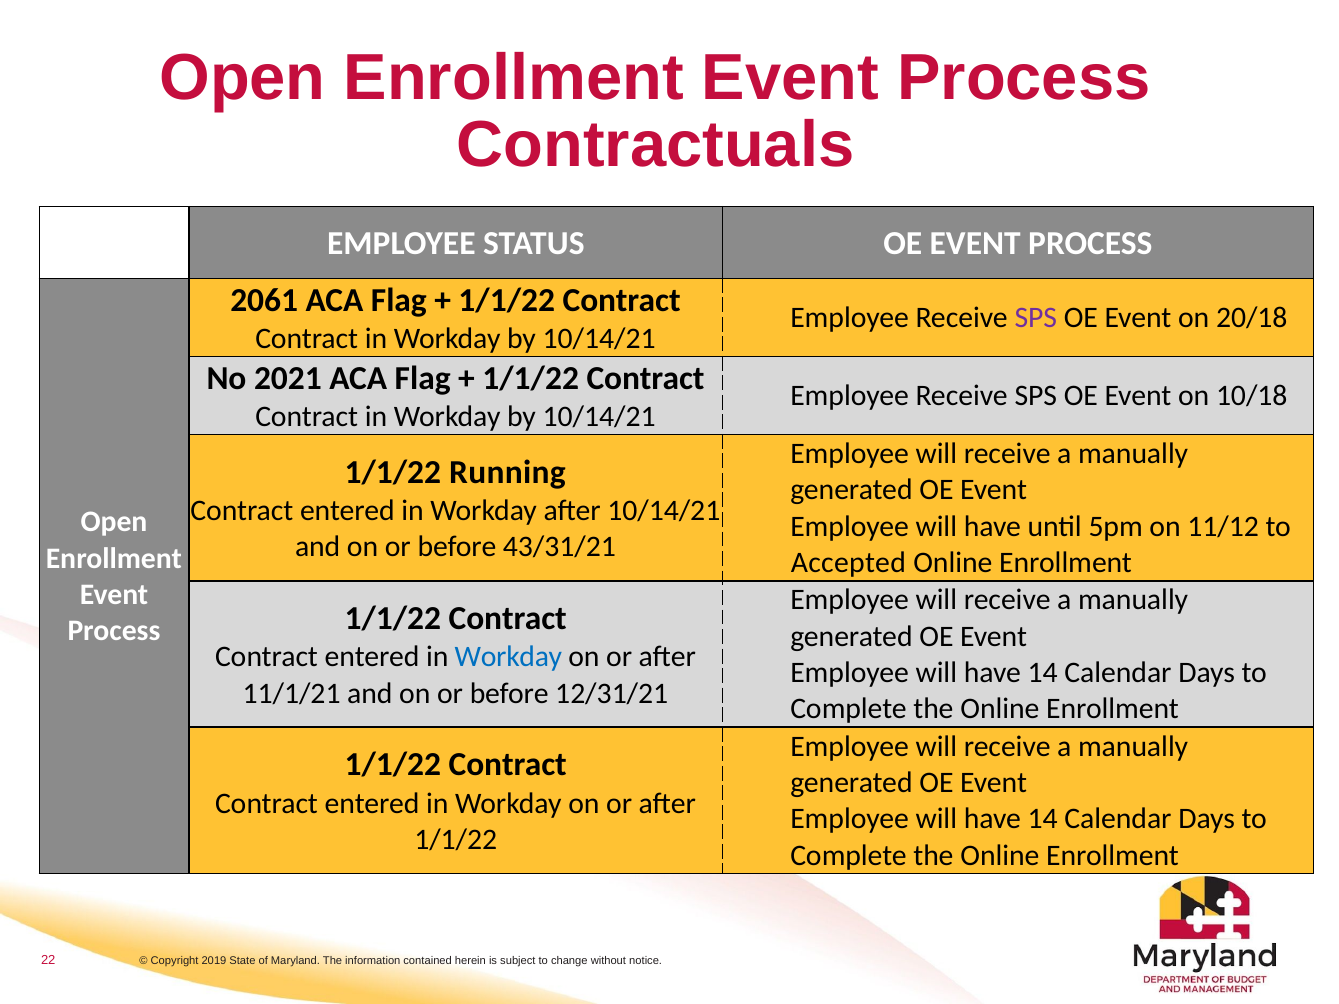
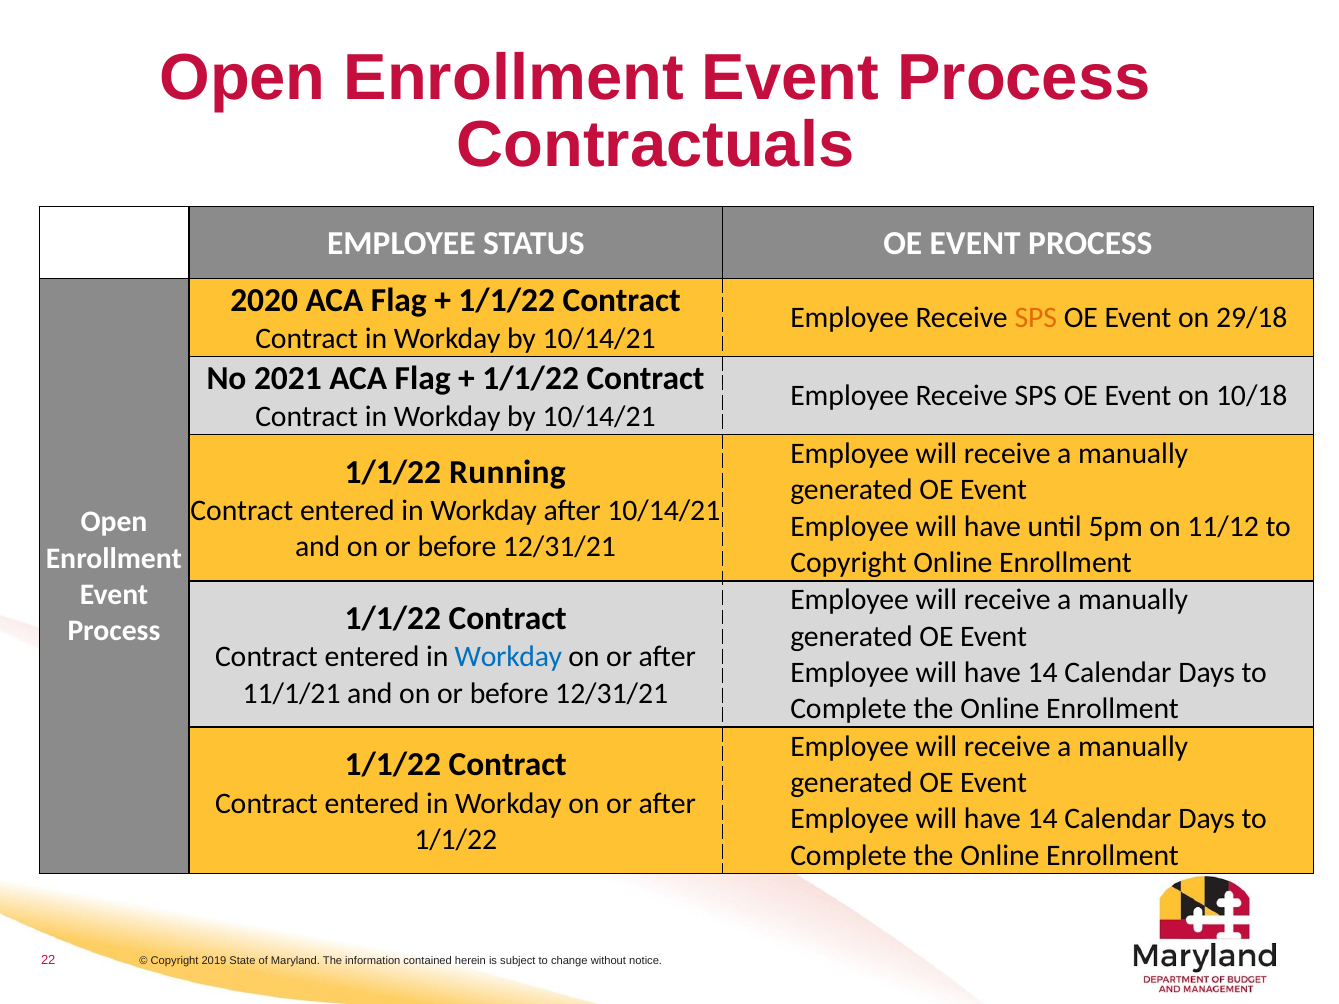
2061: 2061 -> 2020
SPS at (1036, 318) colour: purple -> orange
20/18: 20/18 -> 29/18
43/31/21 at (559, 547): 43/31/21 -> 12/31/21
Accepted at (848, 563): Accepted -> Copyright
